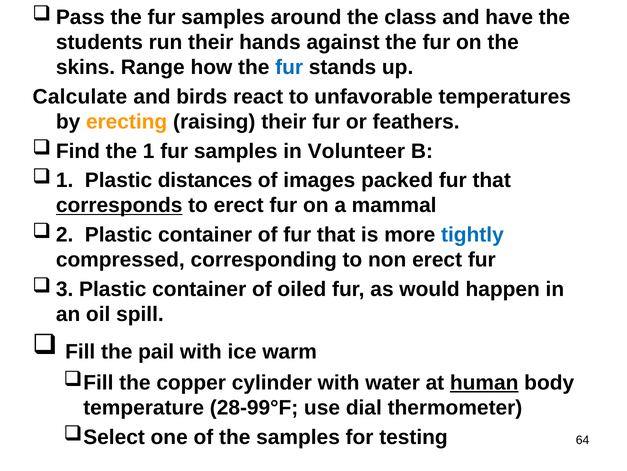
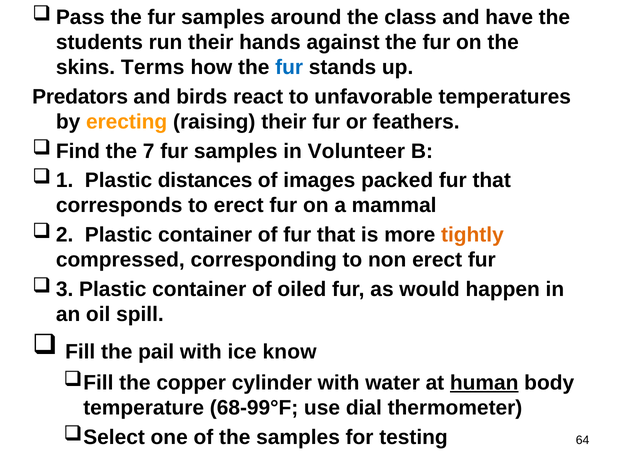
Range: Range -> Terms
Calculate: Calculate -> Predators
1: 1 -> 7
corresponds underline: present -> none
tightly colour: blue -> orange
warm: warm -> know
28-99°F: 28-99°F -> 68-99°F
